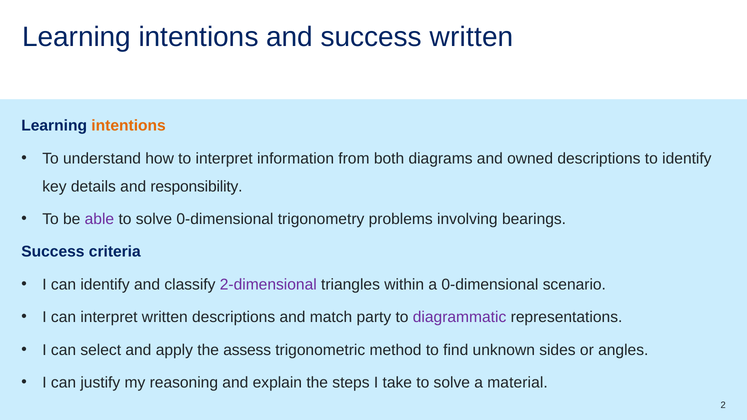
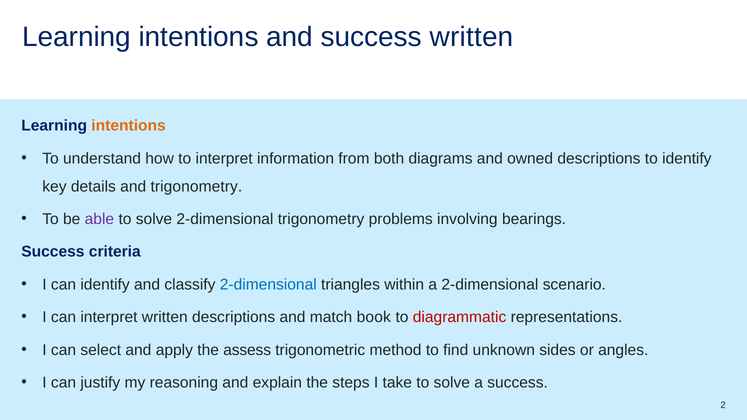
and responsibility: responsibility -> trigonometry
solve 0-dimensional: 0-dimensional -> 2-dimensional
2-dimensional at (268, 285) colour: purple -> blue
a 0-dimensional: 0-dimensional -> 2-dimensional
party: party -> book
diagrammatic colour: purple -> red
a material: material -> success
